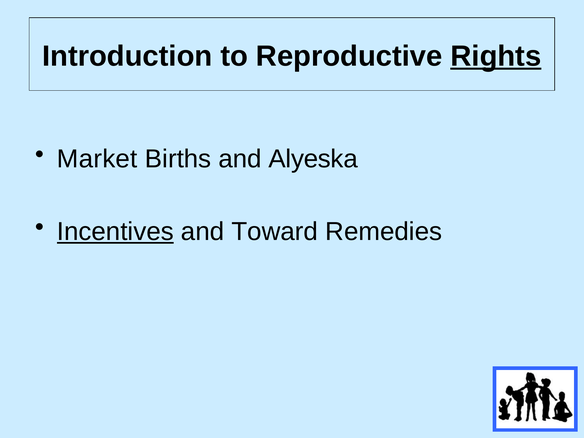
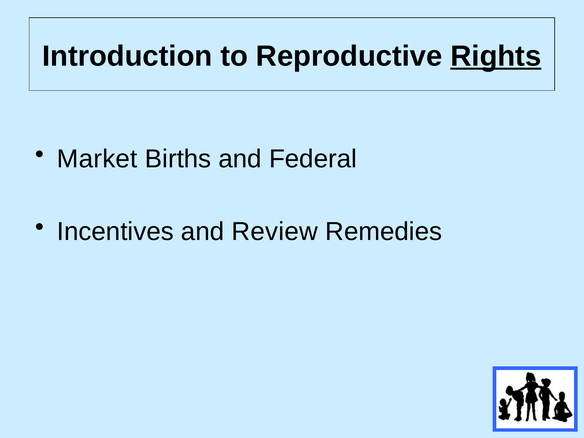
Alyeska: Alyeska -> Federal
Incentives underline: present -> none
Toward: Toward -> Review
